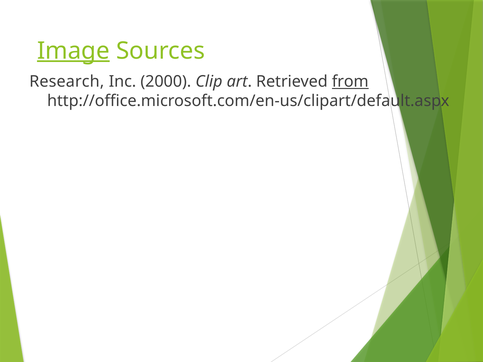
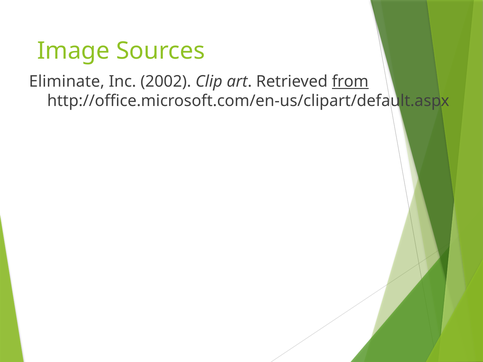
Image underline: present -> none
Research: Research -> Eliminate
2000: 2000 -> 2002
